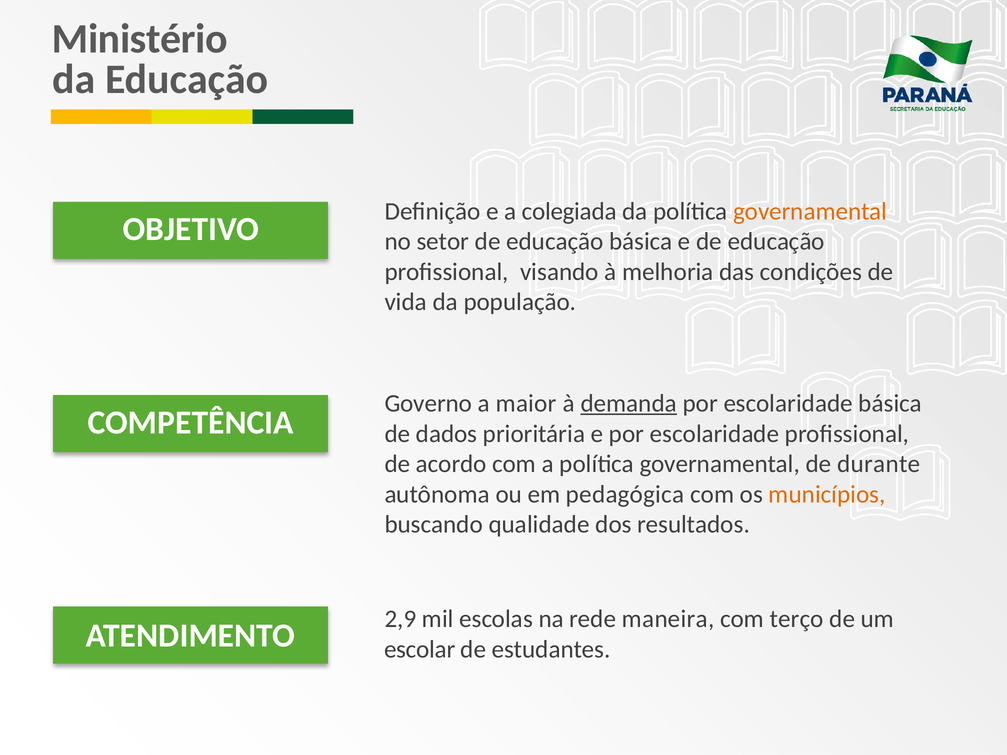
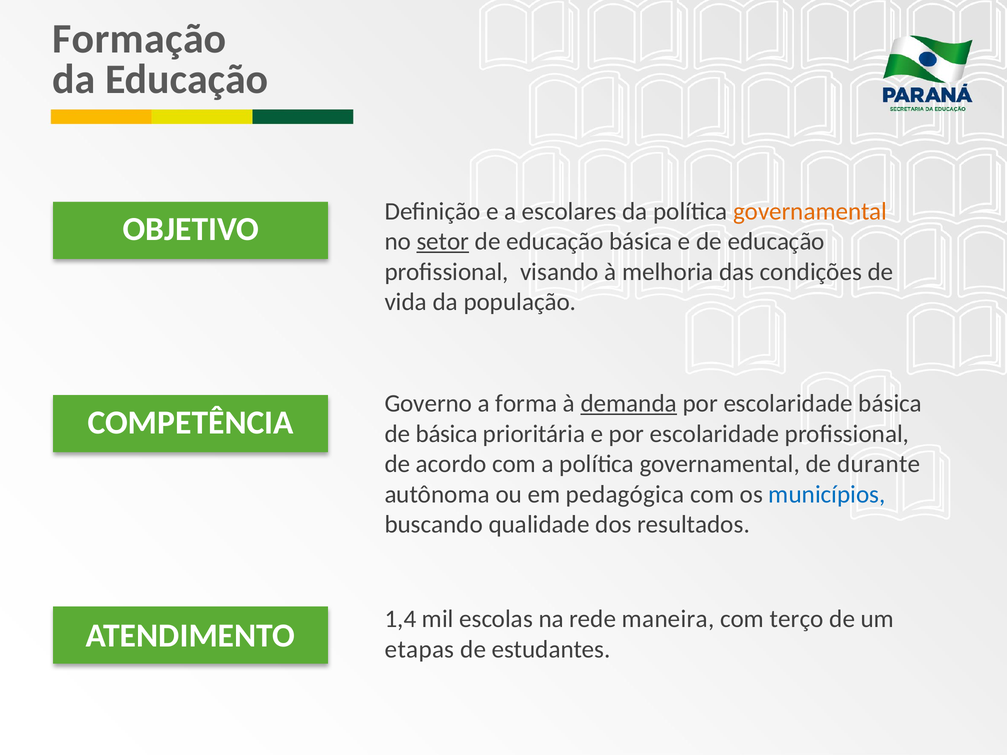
Ministério: Ministério -> Formação
colegiada: colegiada -> escolares
setor underline: none -> present
maior: maior -> forma
de dados: dados -> básica
municípios colour: orange -> blue
2,9: 2,9 -> 1,4
escolar: escolar -> etapas
